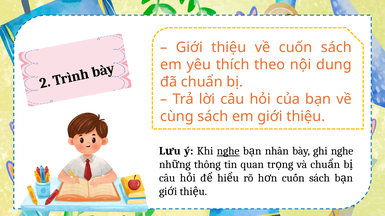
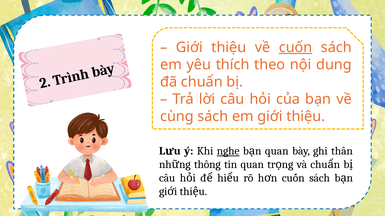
cuốn underline: none -> present
nhân at (277, 151): nhân -> quan
ghi nghe: nghe -> thân
